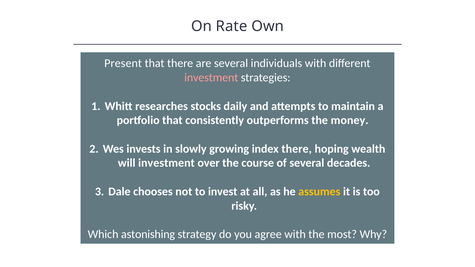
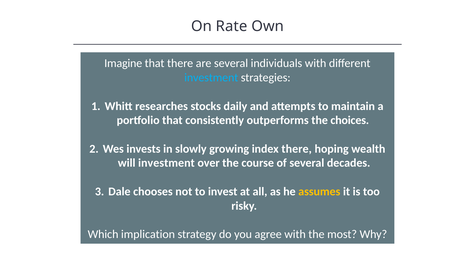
Present: Present -> Imagine
investment at (211, 78) colour: pink -> light blue
money: money -> choices
astonishing: astonishing -> implication
